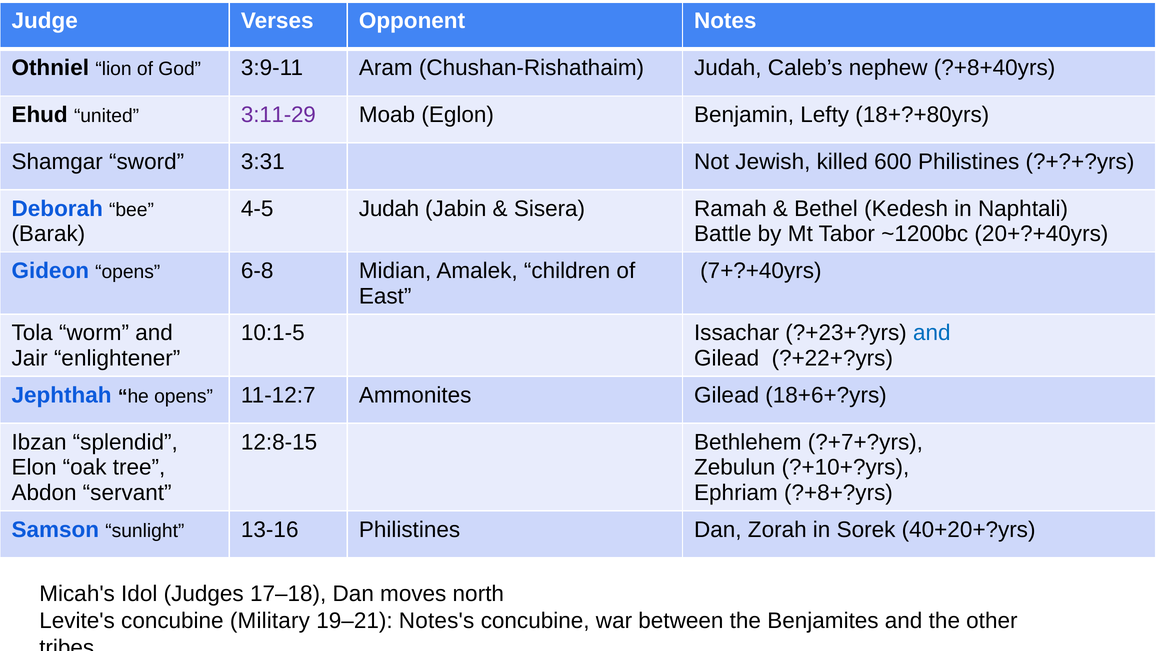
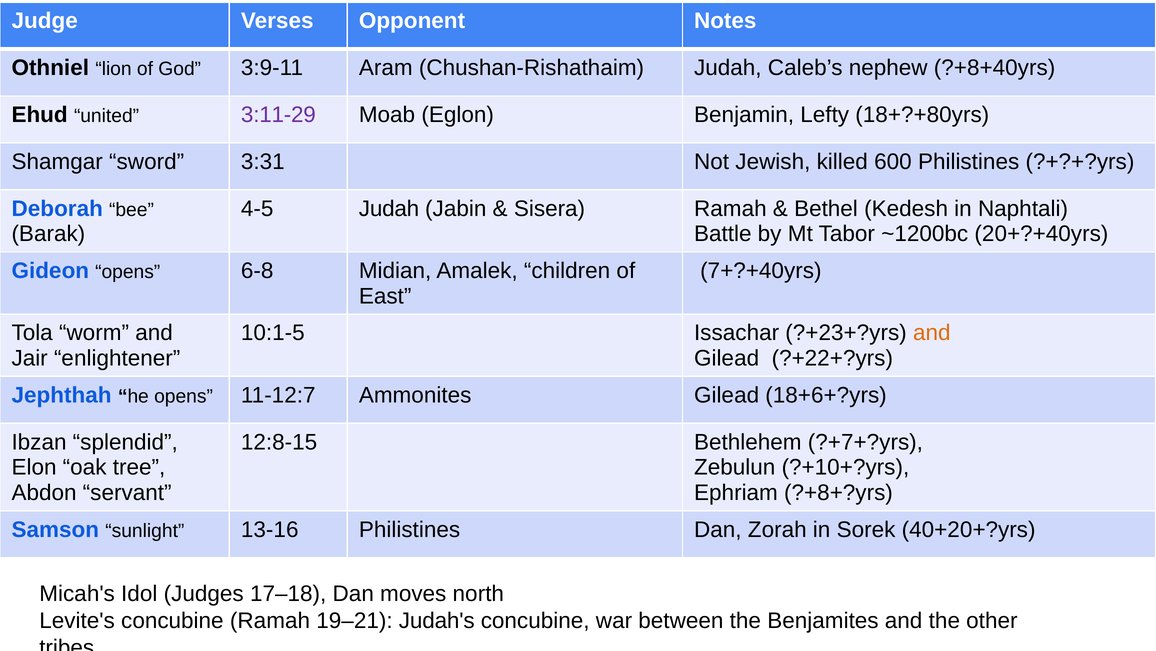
and at (932, 333) colour: blue -> orange
concubine Military: Military -> Ramah
Notes's: Notes's -> Judah's
